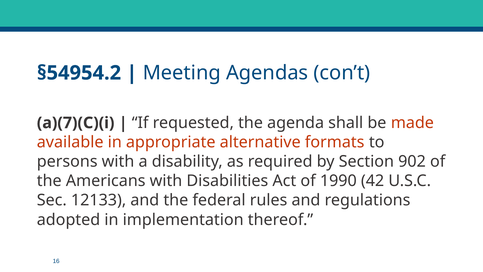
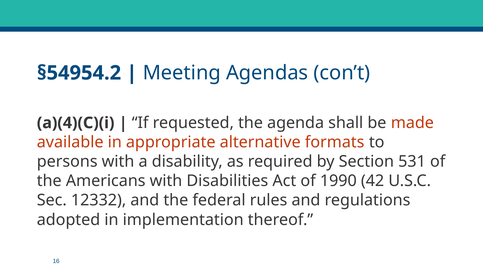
a)(7)(C)(i: a)(7)(C)(i -> a)(4)(C)(i
902: 902 -> 531
12133: 12133 -> 12332
